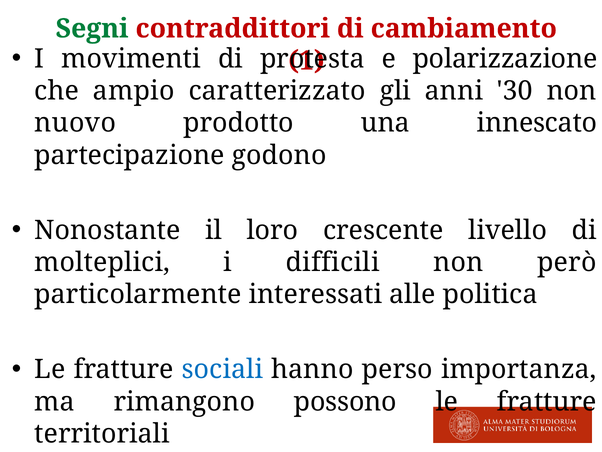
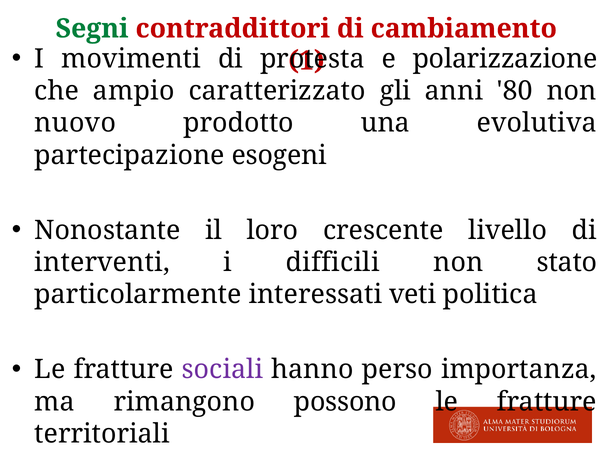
30: 30 -> 80
innescato: innescato -> evolutiva
godono: godono -> esogeni
molteplici: molteplici -> interventi
però: però -> stato
alle: alle -> veti
sociali colour: blue -> purple
